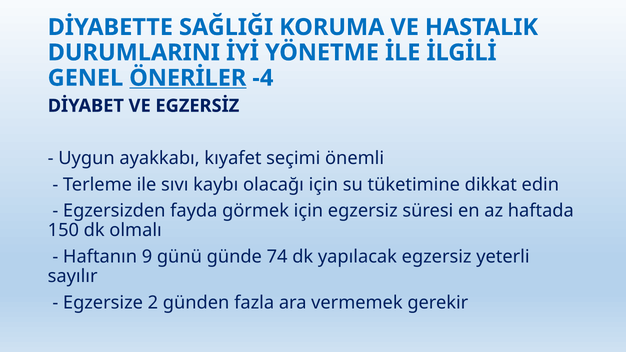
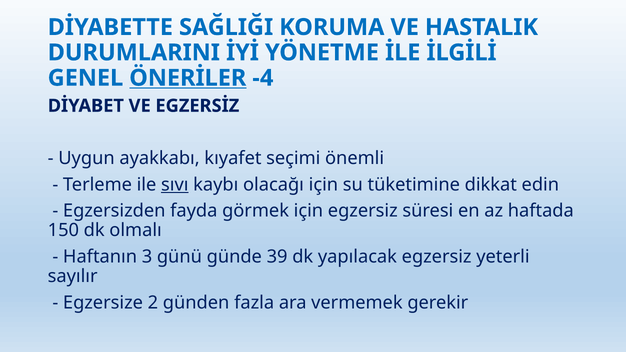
sıvı underline: none -> present
9: 9 -> 3
74: 74 -> 39
